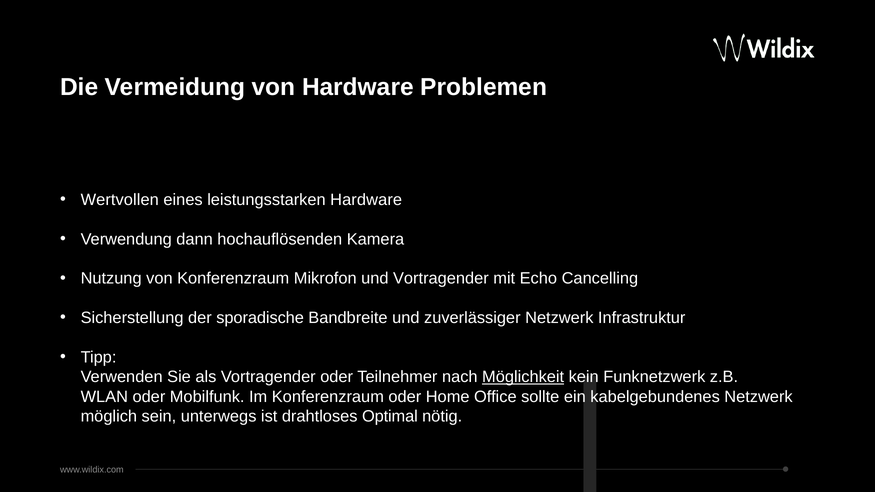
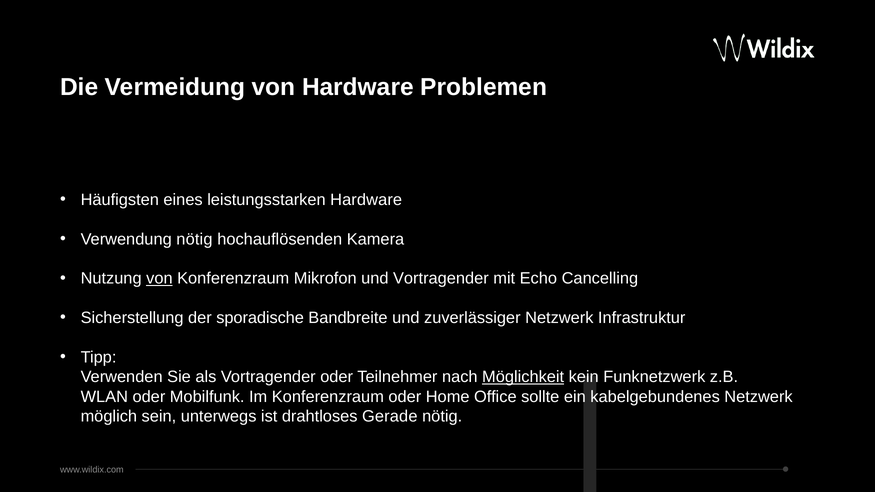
Wertvollen: Wertvollen -> Häufigsten
Verwendung dann: dann -> nötig
von at (159, 279) underline: none -> present
Optimal: Optimal -> Gerade
